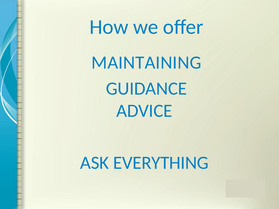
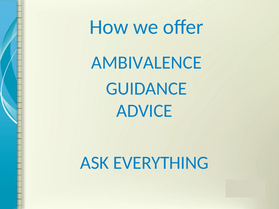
MAINTAINING: MAINTAINING -> AMBIVALENCE
